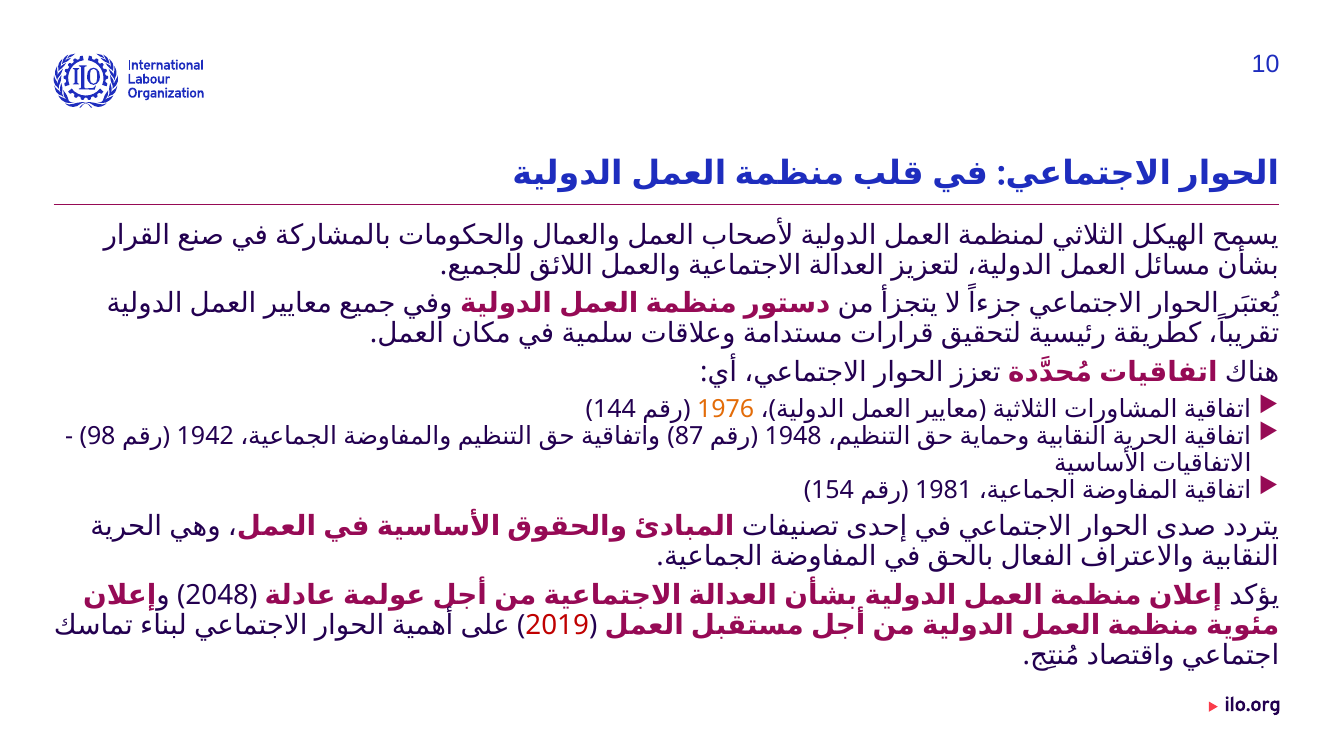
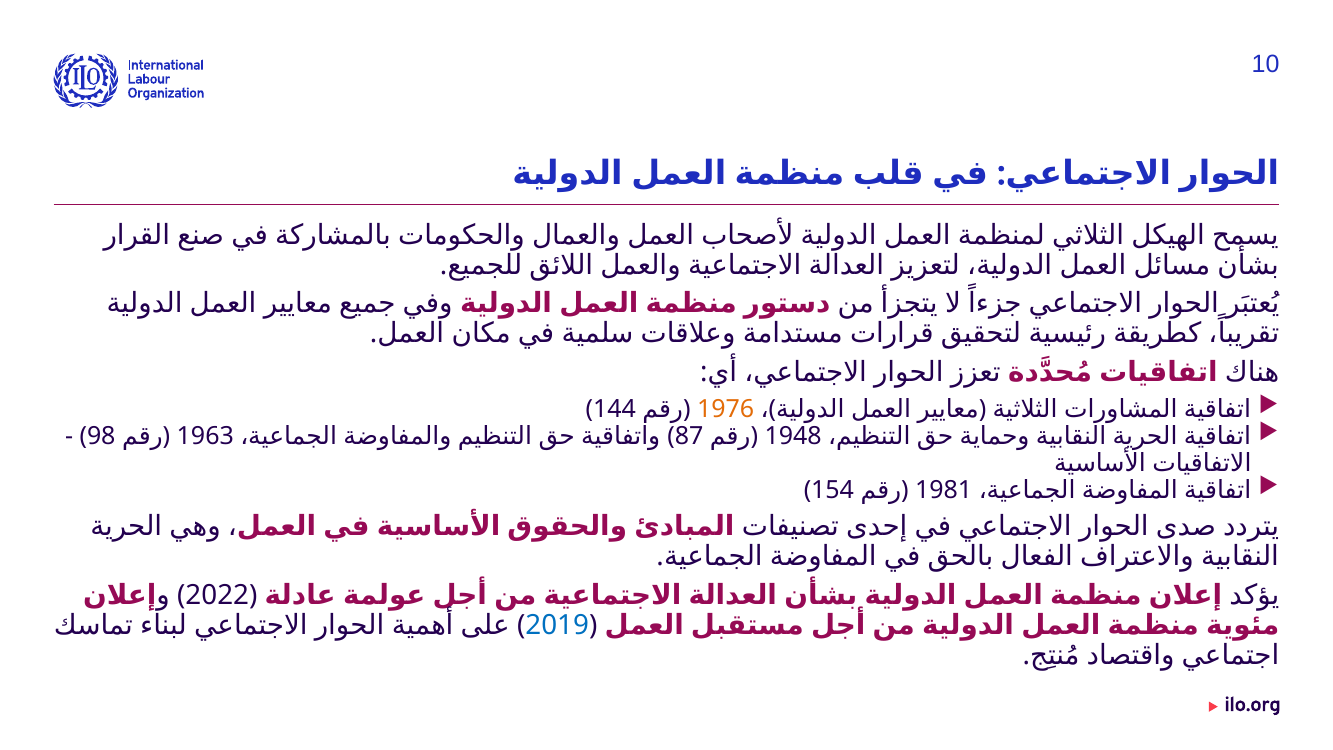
1942: 1942 -> 1963
2048: 2048 -> 2022
2019 colour: red -> blue
